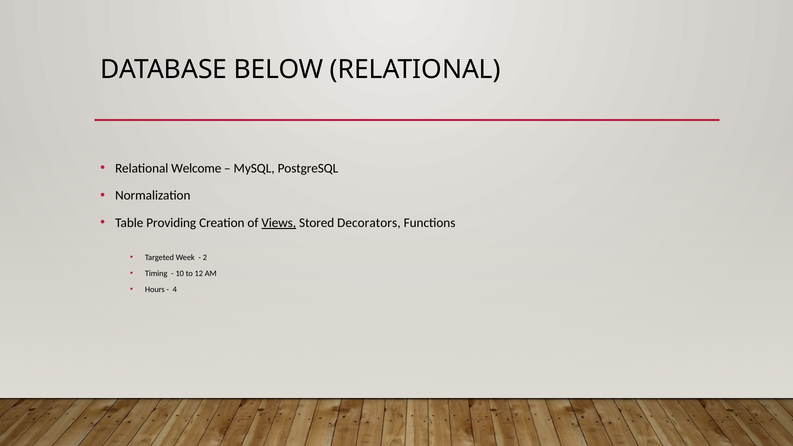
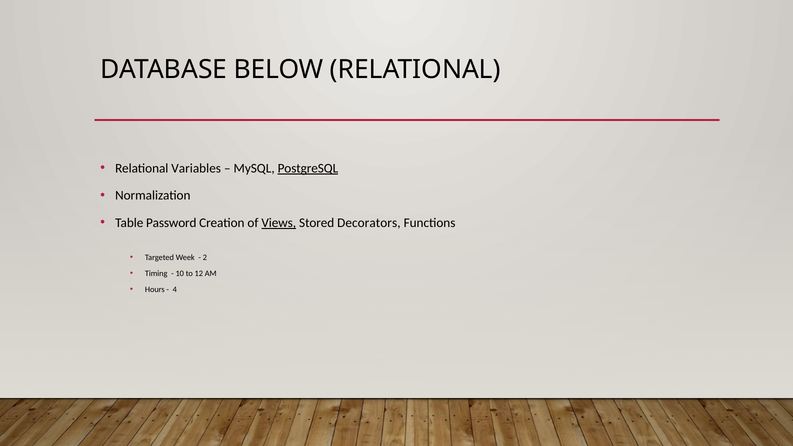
Welcome: Welcome -> Variables
PostgreSQL underline: none -> present
Providing: Providing -> Password
